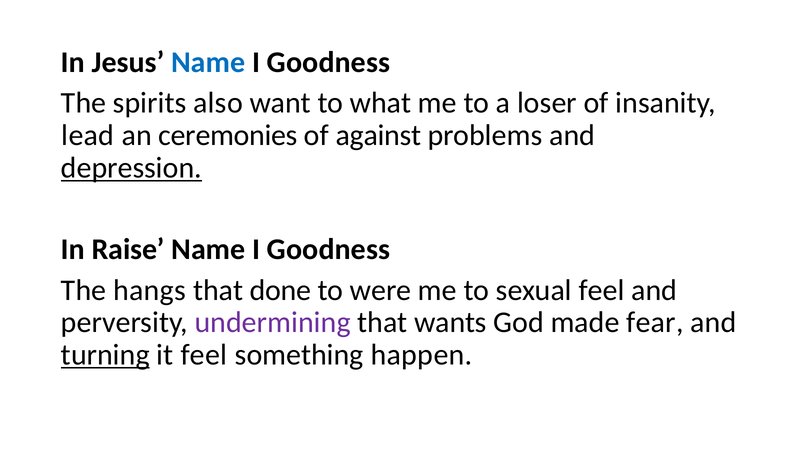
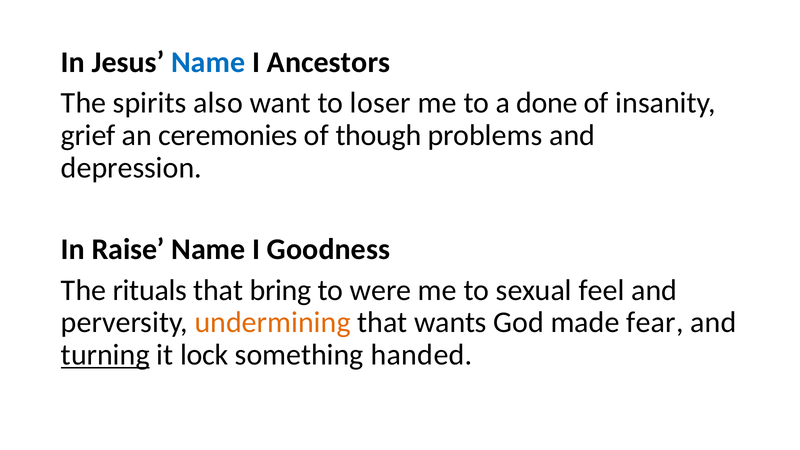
Goodness at (328, 62): Goodness -> Ancestors
what: what -> loser
loser: loser -> done
lead: lead -> grief
against: against -> though
depression underline: present -> none
hangs: hangs -> rituals
done: done -> bring
undermining colour: purple -> orange
it feel: feel -> lock
happen: happen -> handed
